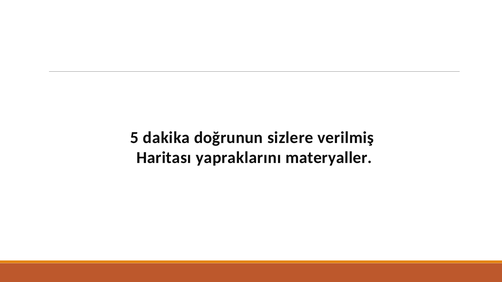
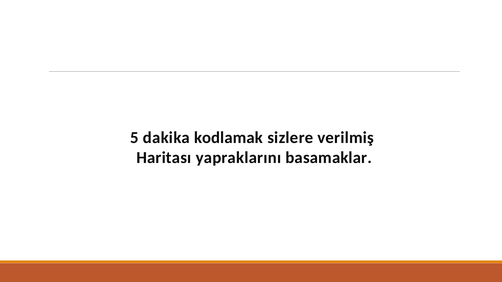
doğrunun: doğrunun -> kodlamak
materyaller: materyaller -> basamaklar
